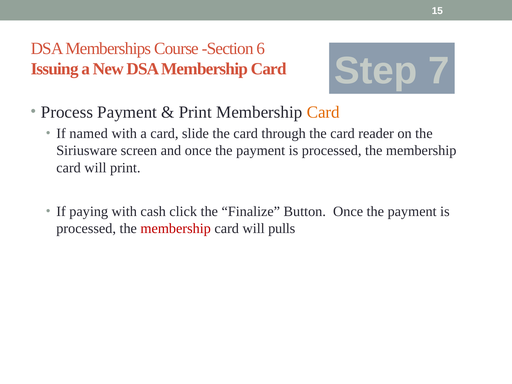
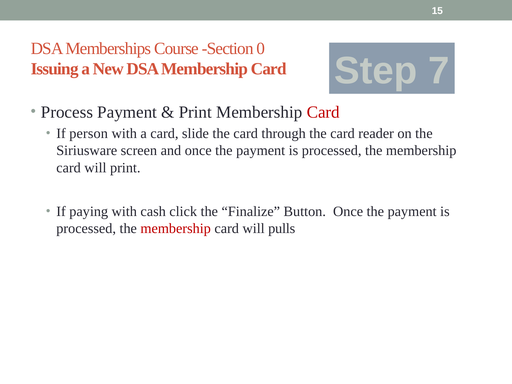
6: 6 -> 0
Card at (323, 112) colour: orange -> red
named: named -> person
